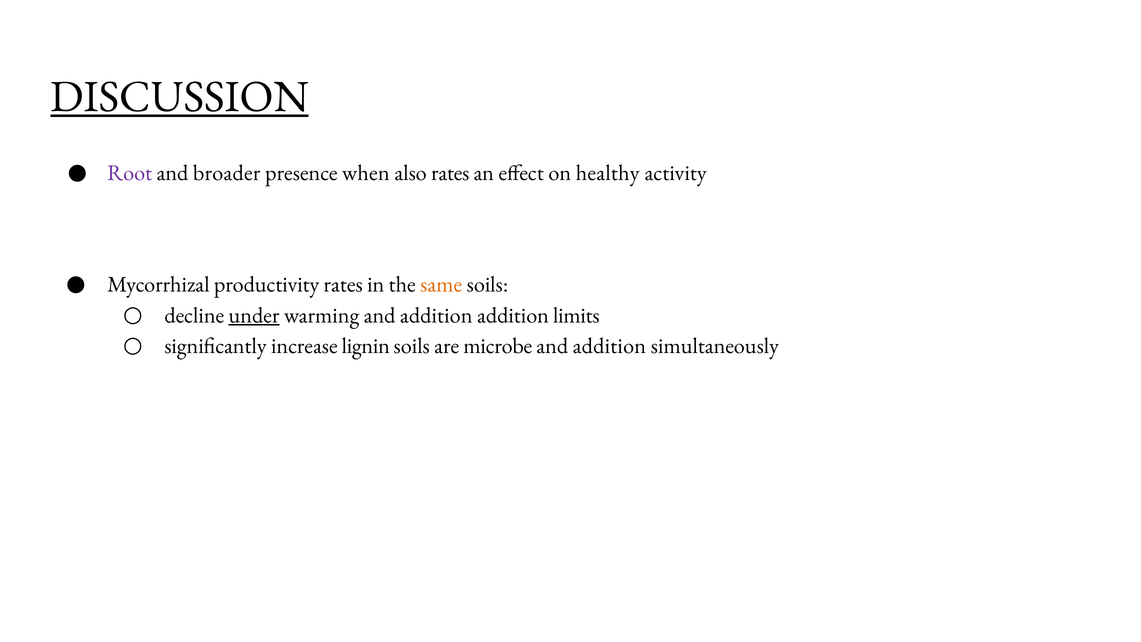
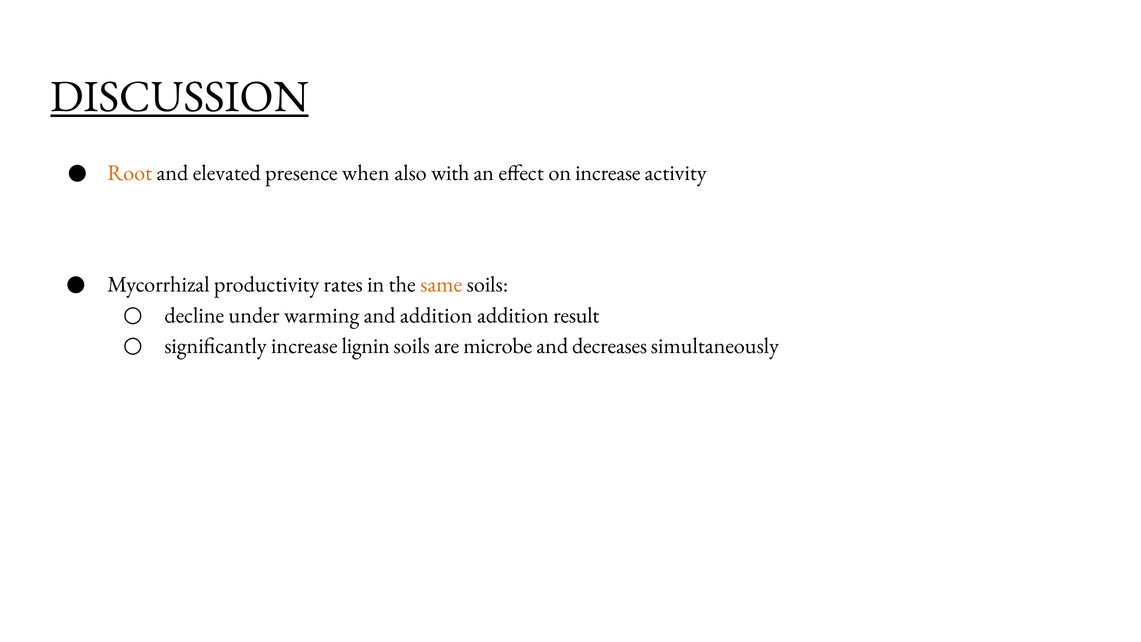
Root colour: purple -> orange
broader: broader -> elevated
also rates: rates -> with
on healthy: healthy -> increase
under underline: present -> none
limits: limits -> result
addition at (609, 346): addition -> decreases
